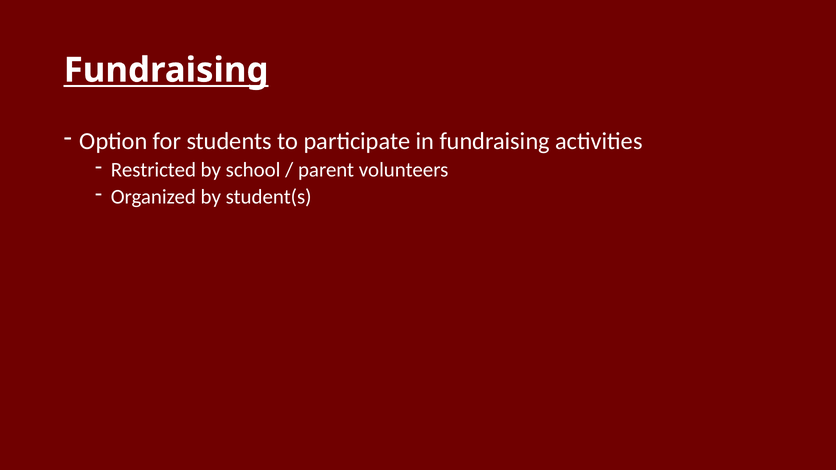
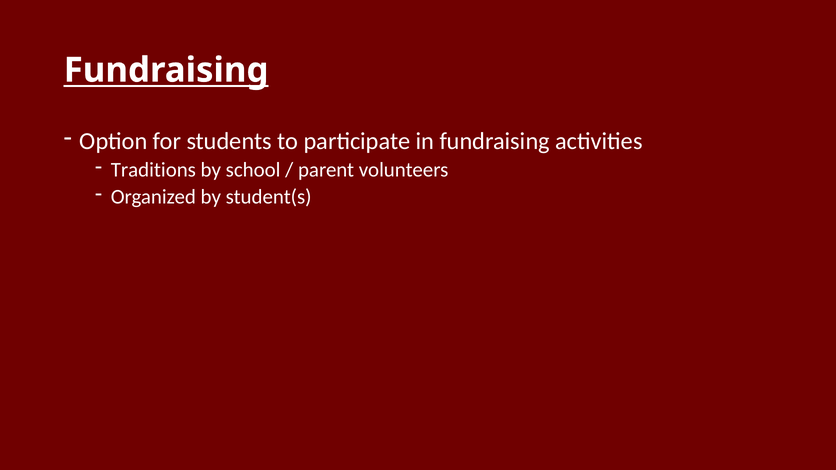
Restricted: Restricted -> Traditions
